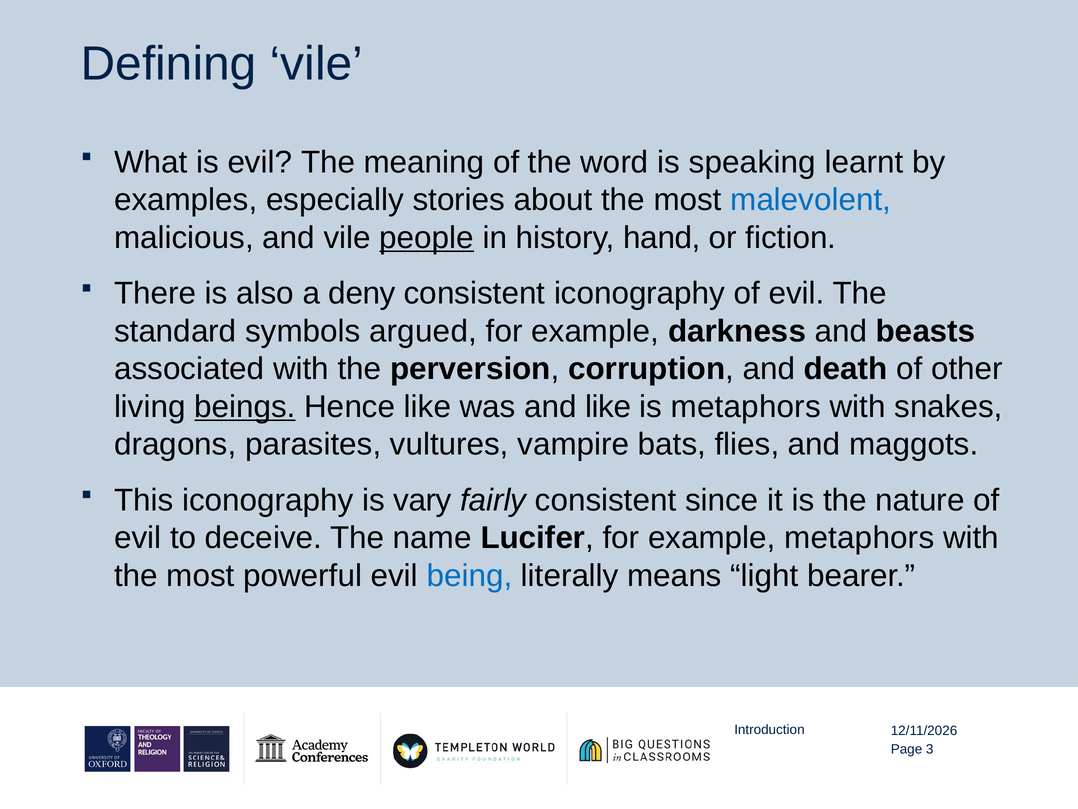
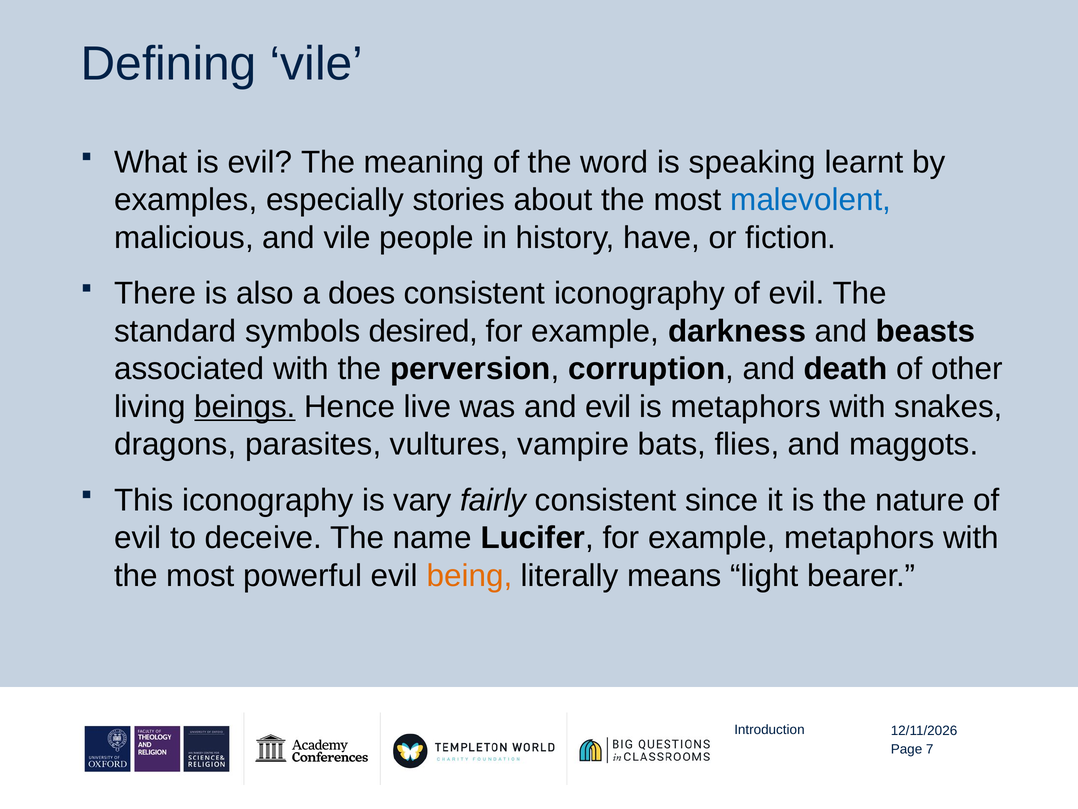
people underline: present -> none
hand: hand -> have
deny: deny -> does
argued: argued -> desired
Hence like: like -> live
and like: like -> evil
being colour: blue -> orange
3: 3 -> 7
